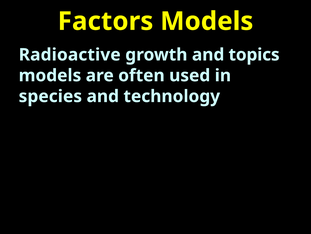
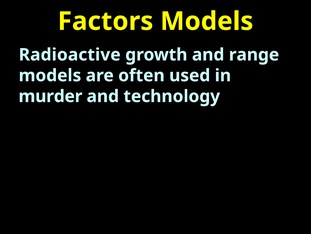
topics: topics -> range
species: species -> murder
